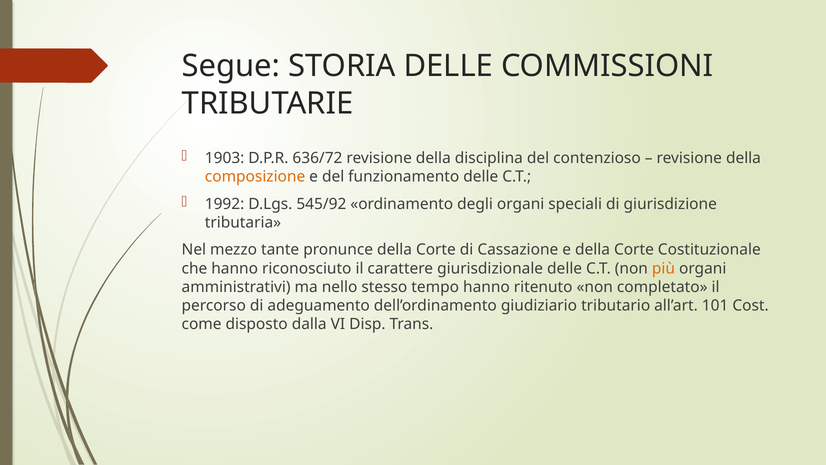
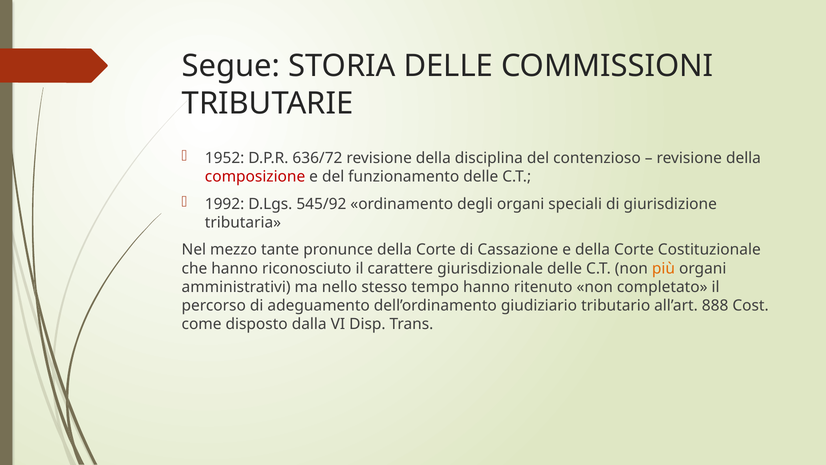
1903: 1903 -> 1952
composizione colour: orange -> red
101: 101 -> 888
